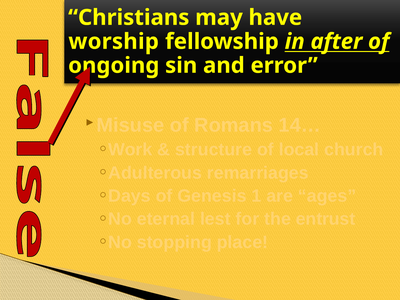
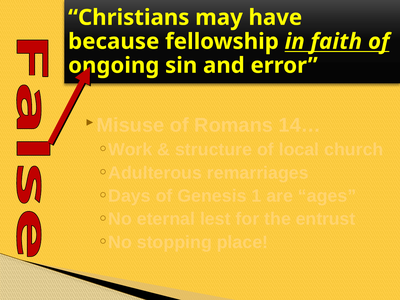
worship: worship -> because
after: after -> faith
